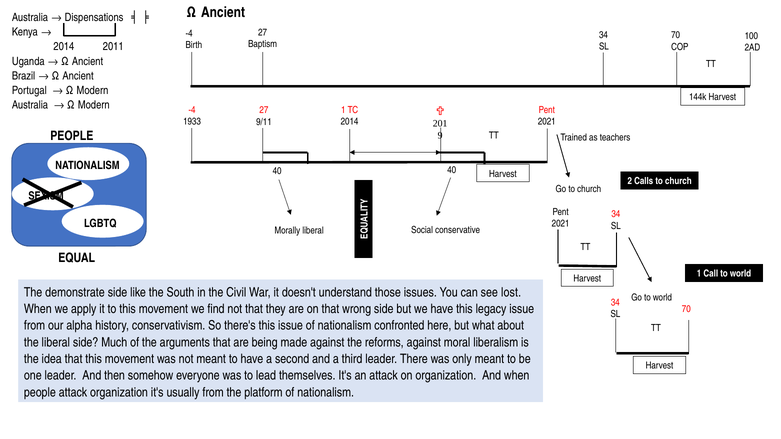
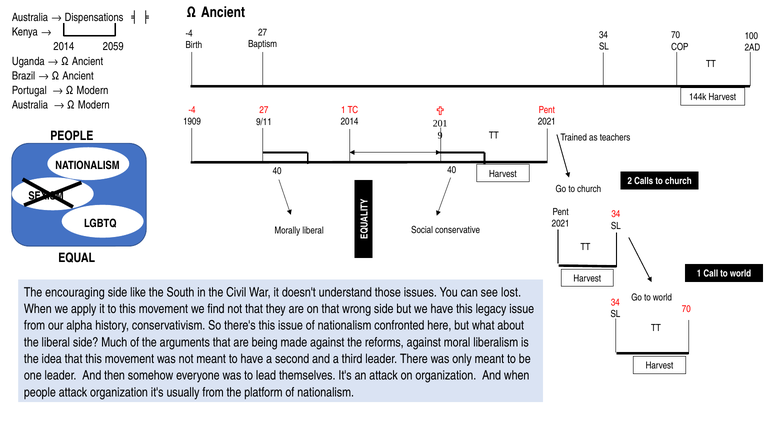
2011: 2011 -> 2059
1933: 1933 -> 1909
demonstrate: demonstrate -> encouraging
